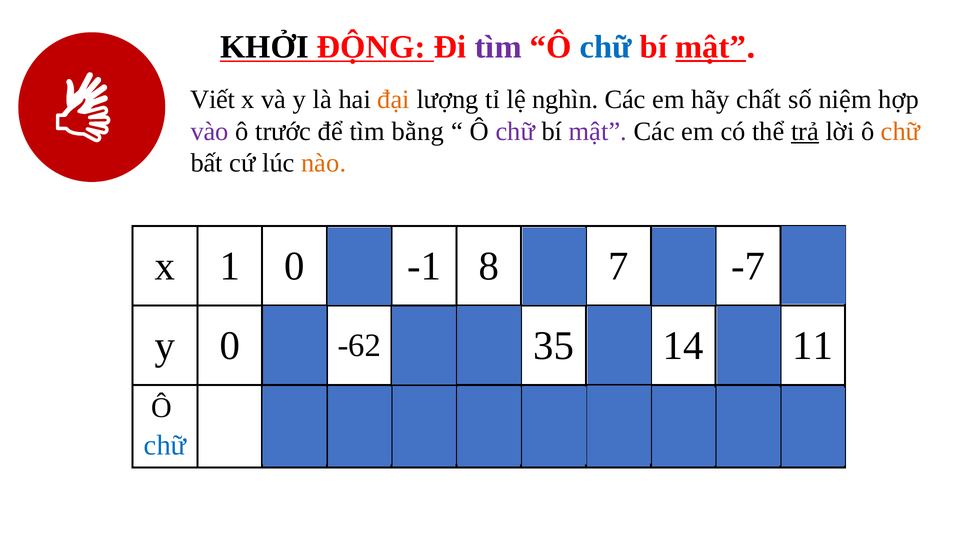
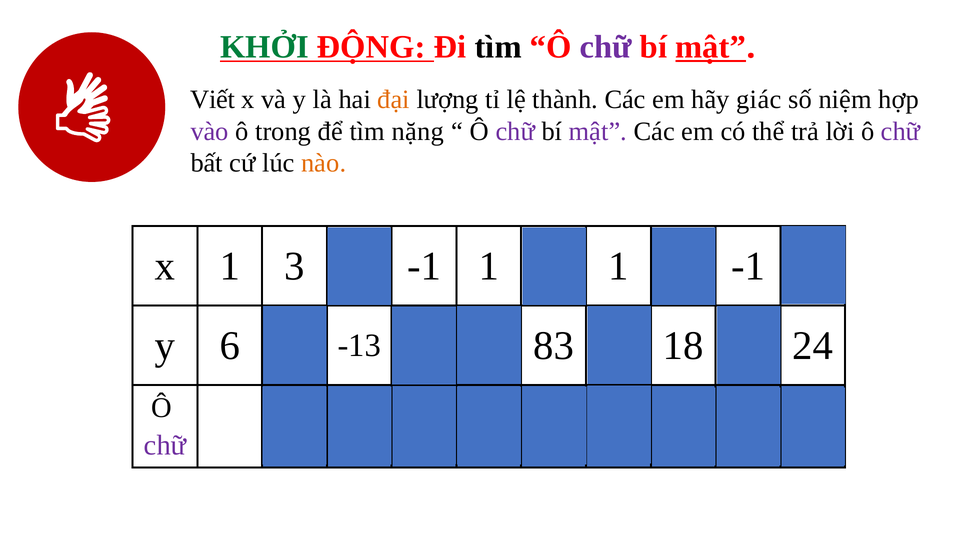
KHỞI colour: black -> green
tìm at (498, 47) colour: purple -> black
chữ at (606, 47) colour: blue -> purple
nghìn: nghìn -> thành
chất: chất -> giác
trước: trước -> trong
bằng: bằng -> nặng
trả underline: present -> none
chữ at (901, 131) colour: orange -> purple
1 0: 0 -> 3
-1 8: 8 -> 1
7 at (619, 266): 7 -> 1
-7 at (748, 266): -7 -> -1
y 0: 0 -> 6
-62: -62 -> -13
35: 35 -> 83
14: 14 -> 18
11: 11 -> 24
chữ at (165, 445) colour: blue -> purple
